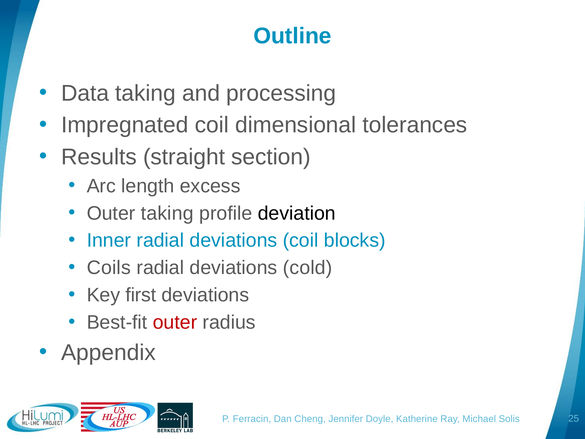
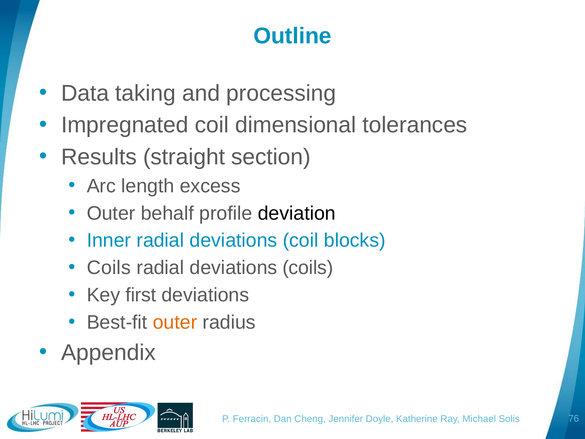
Outer taking: taking -> behalf
deviations cold: cold -> coils
outer at (175, 322) colour: red -> orange
25: 25 -> 76
